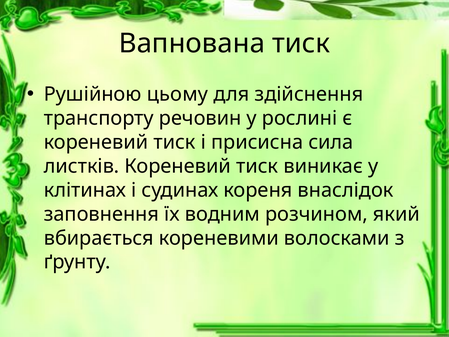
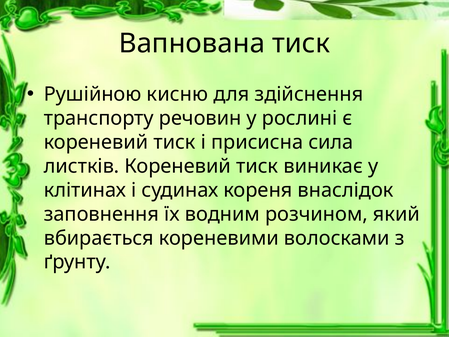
цьому: цьому -> кисню
